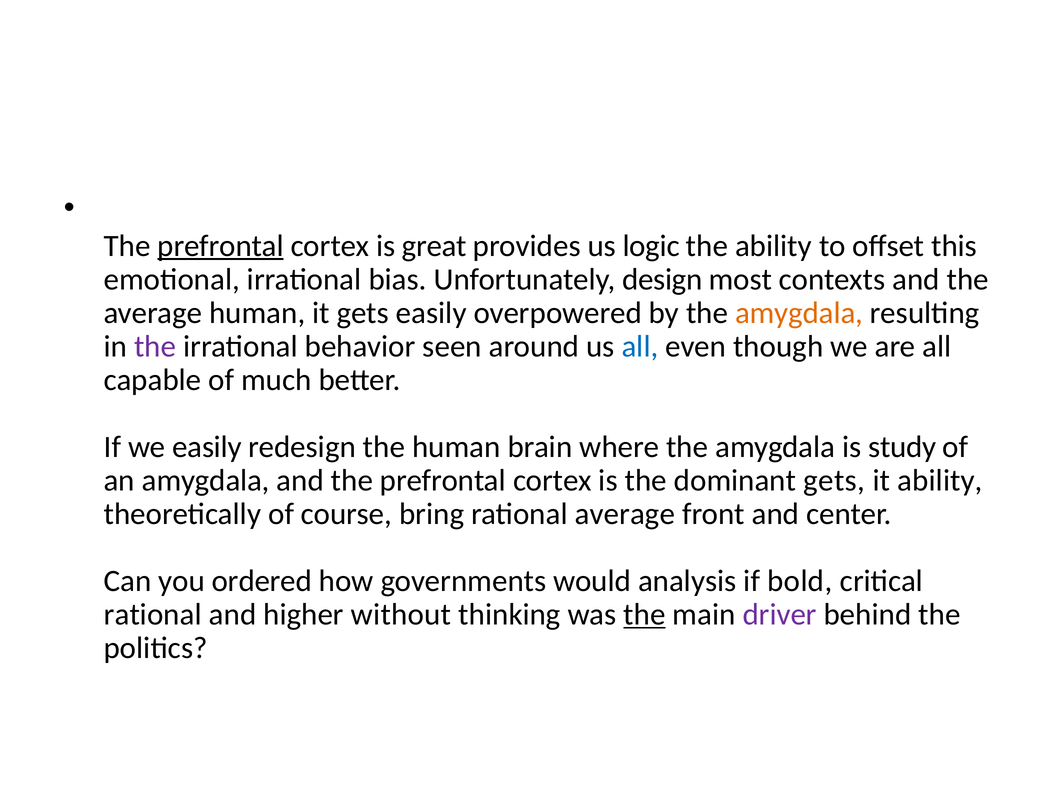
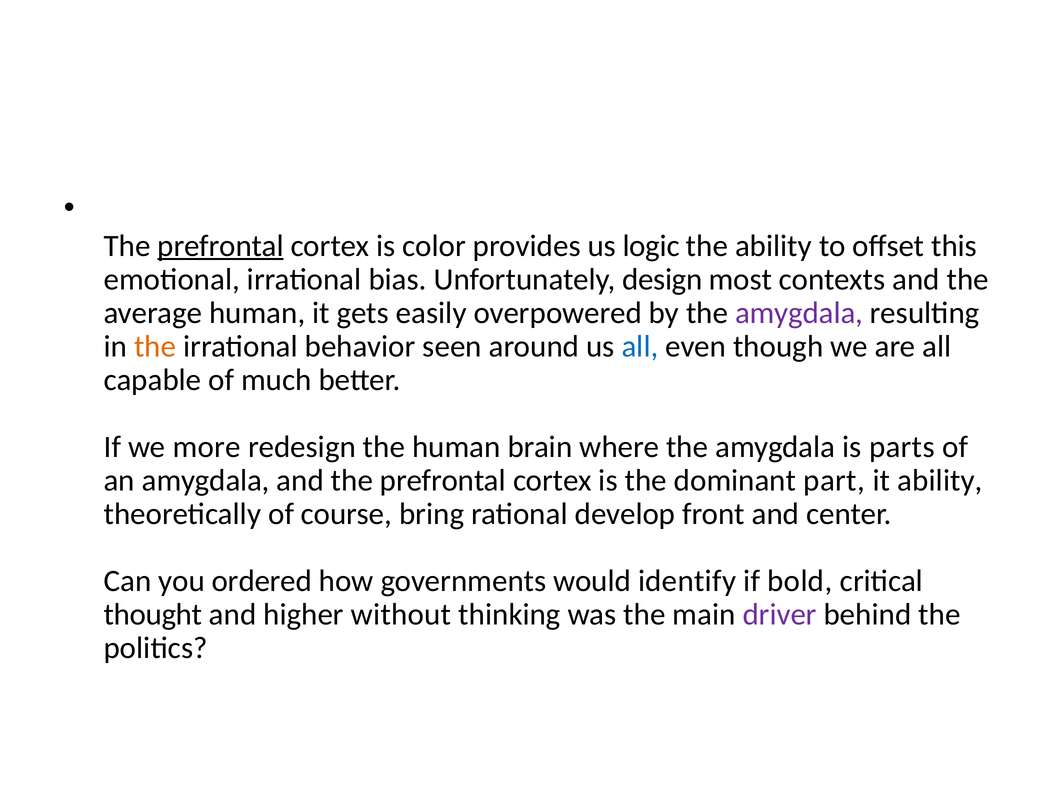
great: great -> color
amygdala at (799, 313) colour: orange -> purple
the at (155, 346) colour: purple -> orange
we easily: easily -> more
study: study -> parts
dominant gets: gets -> part
rational average: average -> develop
analysis: analysis -> identify
rational at (153, 614): rational -> thought
the at (644, 614) underline: present -> none
